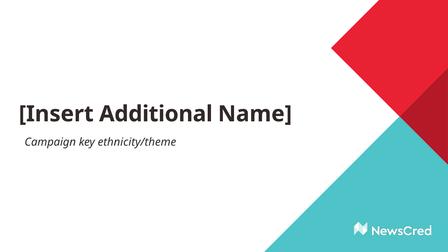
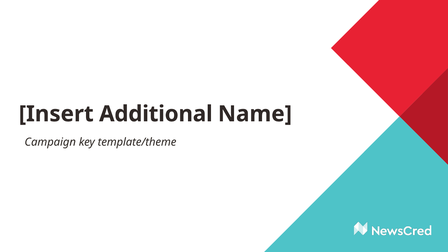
ethnicity/theme: ethnicity/theme -> template/theme
